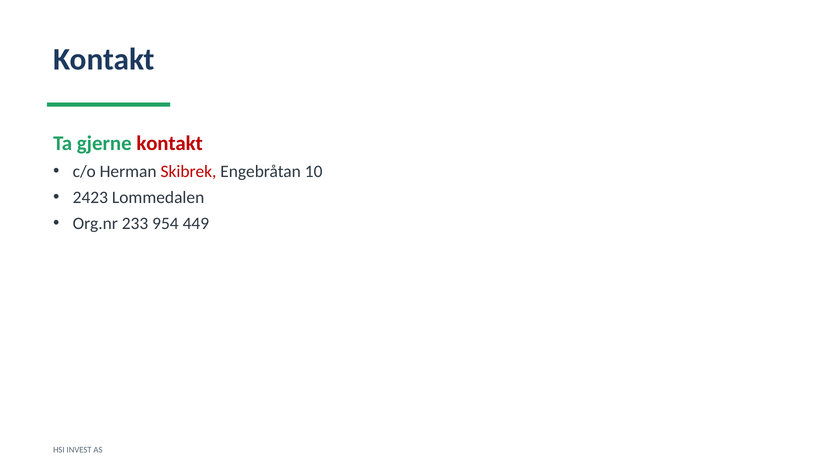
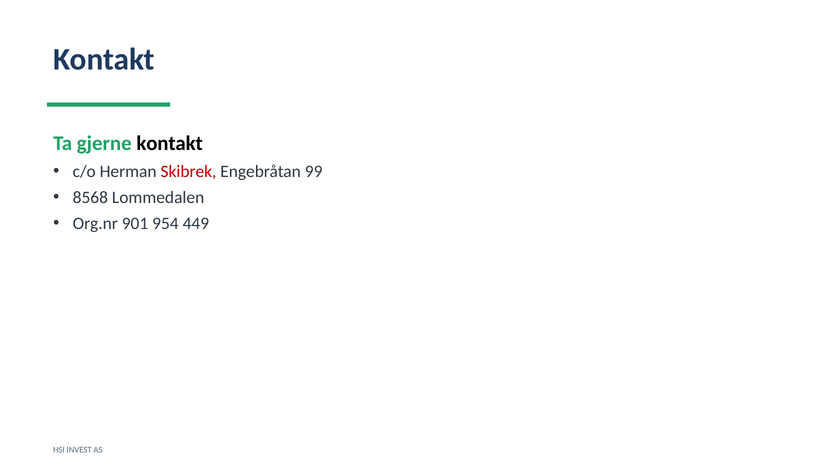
kontakt at (170, 144) colour: red -> black
10: 10 -> 99
2423: 2423 -> 8568
233: 233 -> 901
